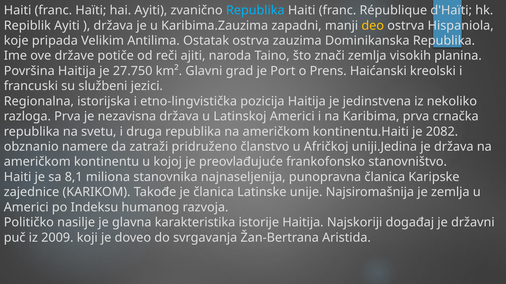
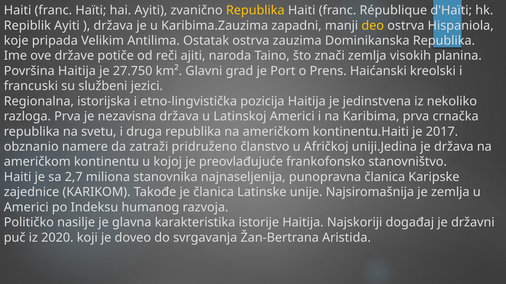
Republika at (255, 10) colour: light blue -> yellow
2082: 2082 -> 2017
8,1: 8,1 -> 2,7
2009: 2009 -> 2020
